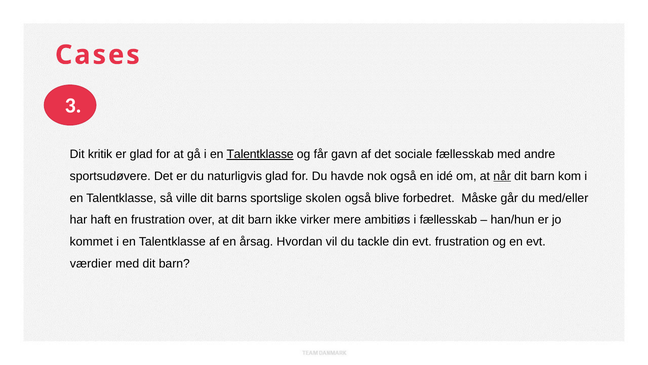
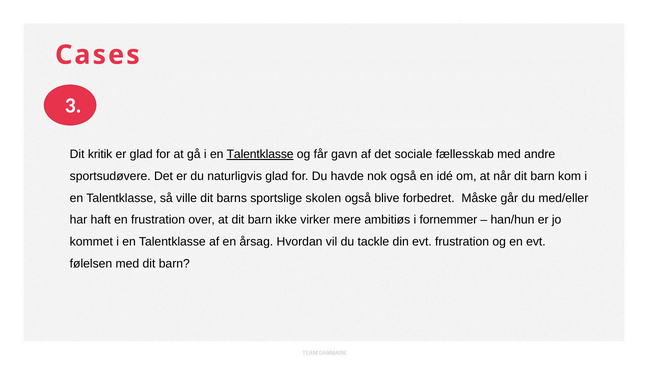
når underline: present -> none
i fællesskab: fællesskab -> fornemmer
værdier: værdier -> følelsen
